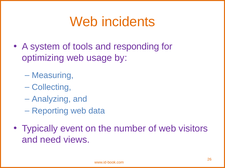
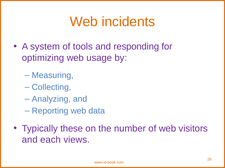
event: event -> these
need: need -> each
